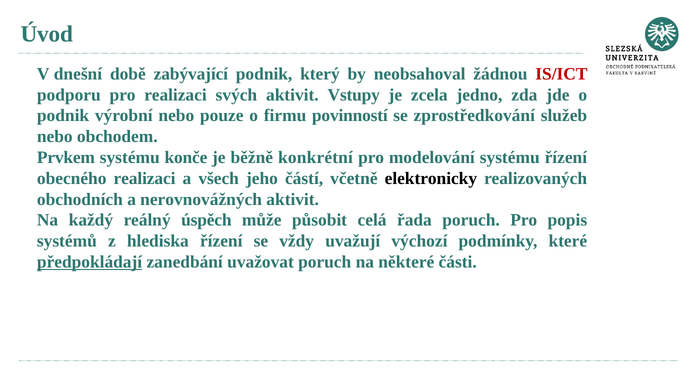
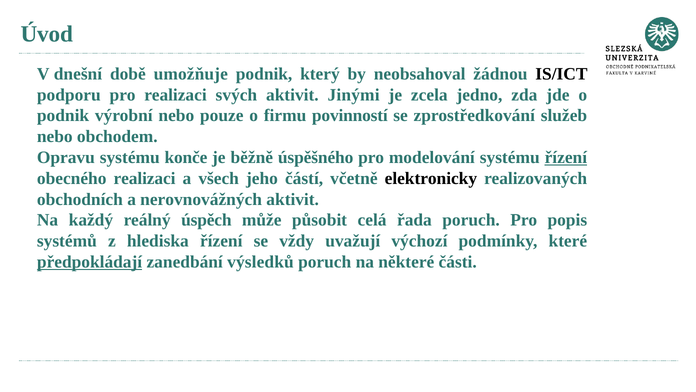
zabývající: zabývající -> umožňuje
IS/ICT colour: red -> black
Vstupy: Vstupy -> Jinými
Prvkem: Prvkem -> Opravu
konkrétní: konkrétní -> úspěšného
řízení at (566, 157) underline: none -> present
uvažovat: uvažovat -> výsledků
